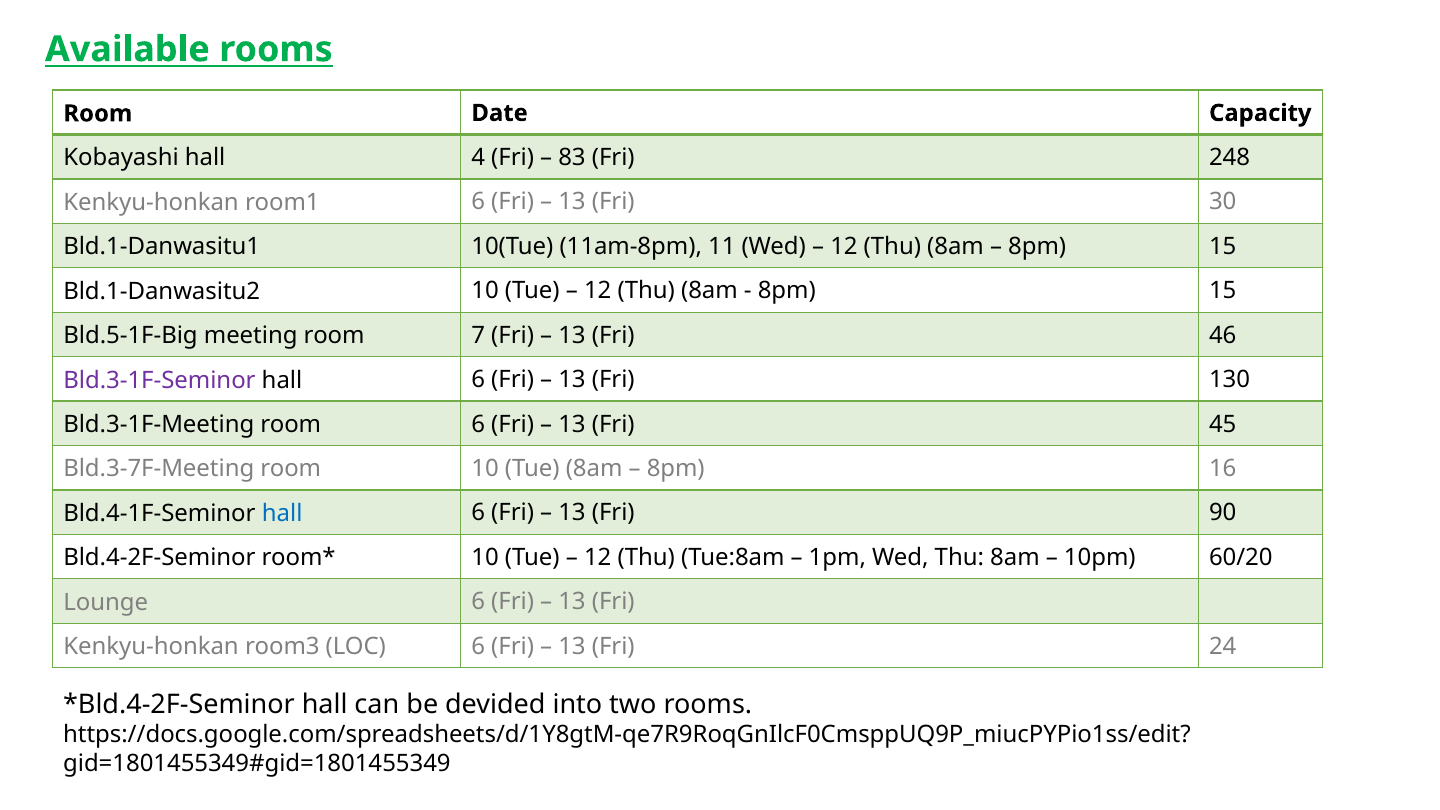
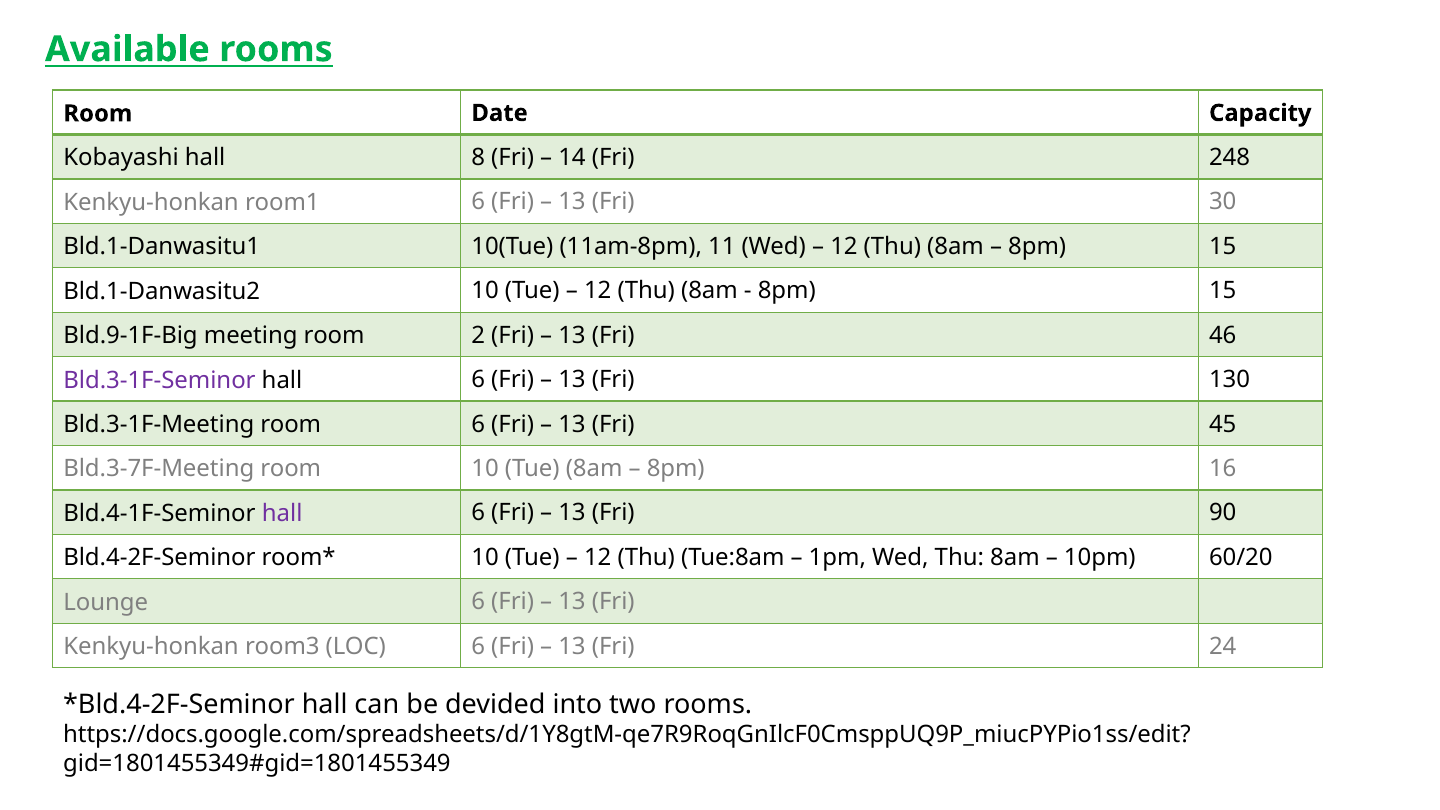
4: 4 -> 8
83: 83 -> 14
Bld.5-1F-Big: Bld.5-1F-Big -> Bld.9-1F-Big
7: 7 -> 2
hall at (282, 513) colour: blue -> purple
